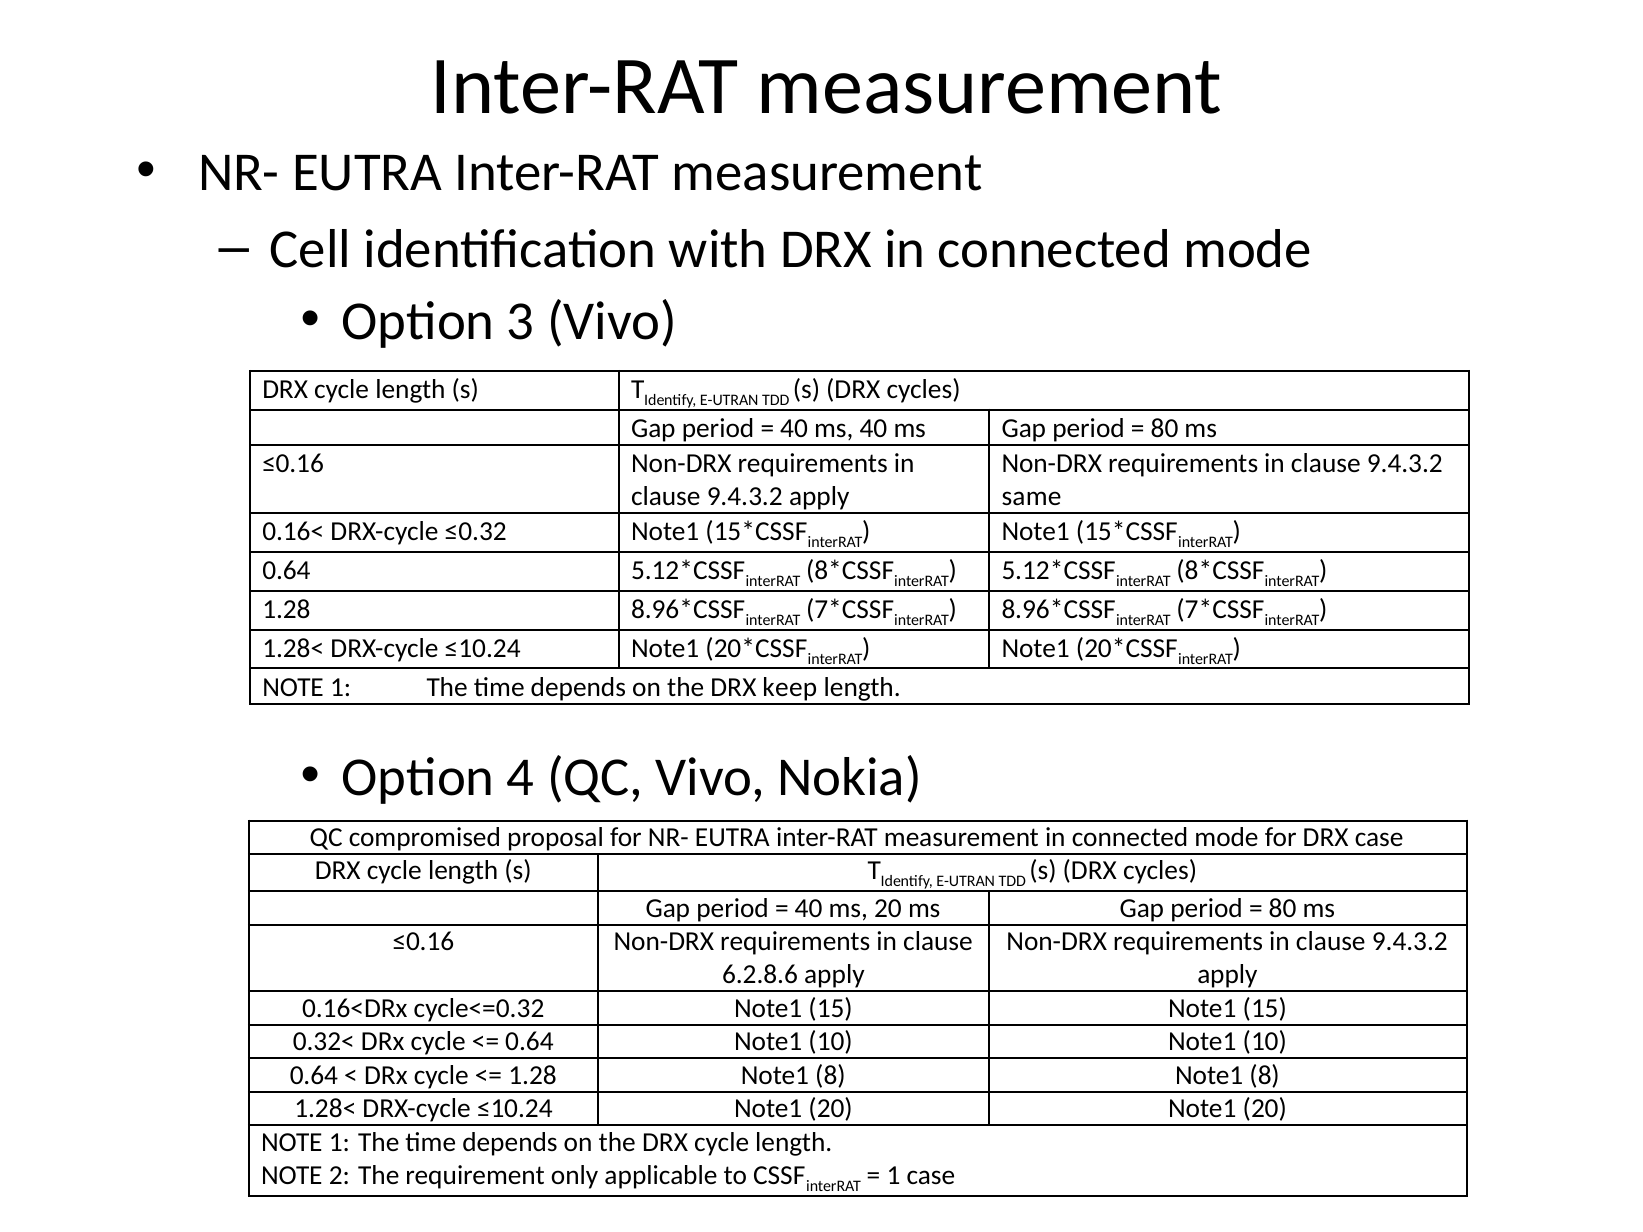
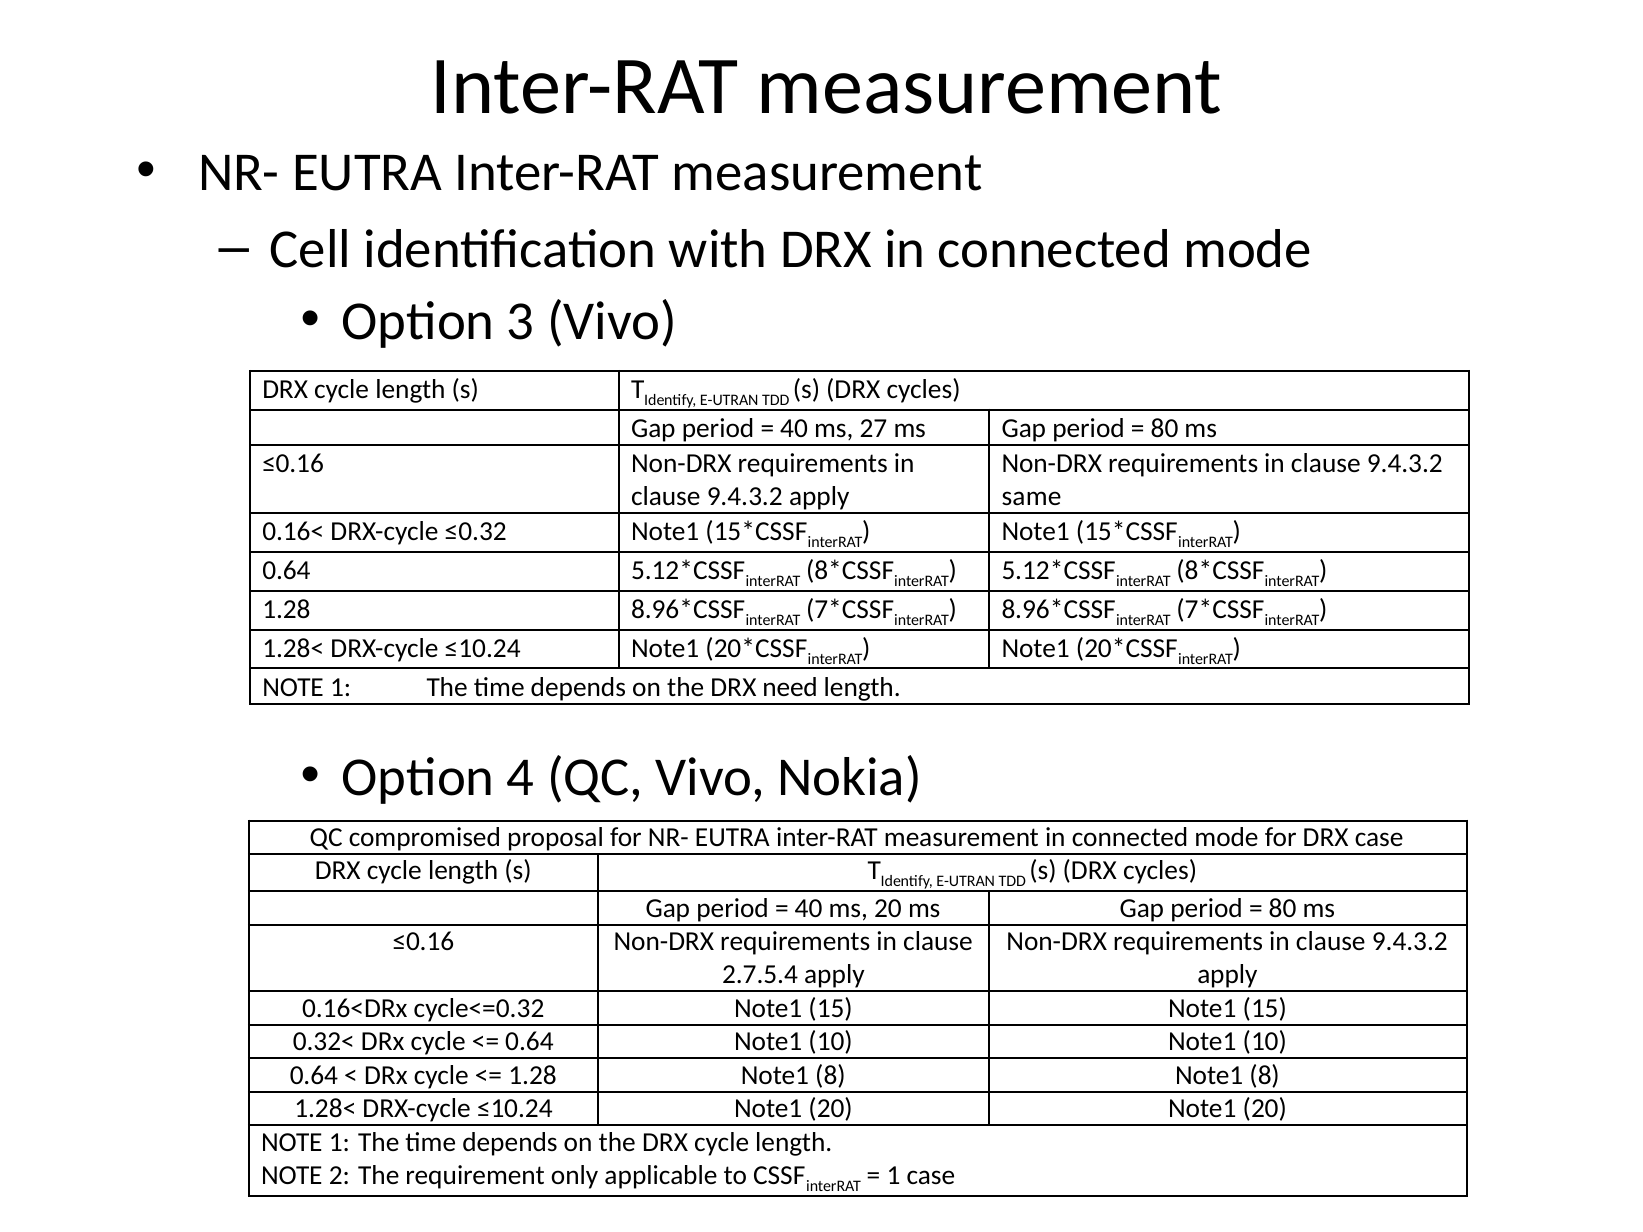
ms 40: 40 -> 27
keep: keep -> need
6.2.8.6: 6.2.8.6 -> 2.7.5.4
